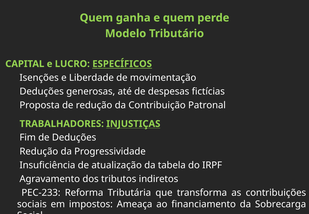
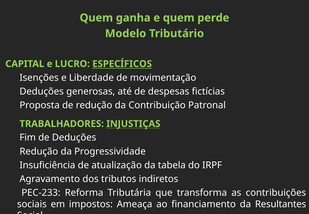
Sobrecarga: Sobrecarga -> Resultantes
